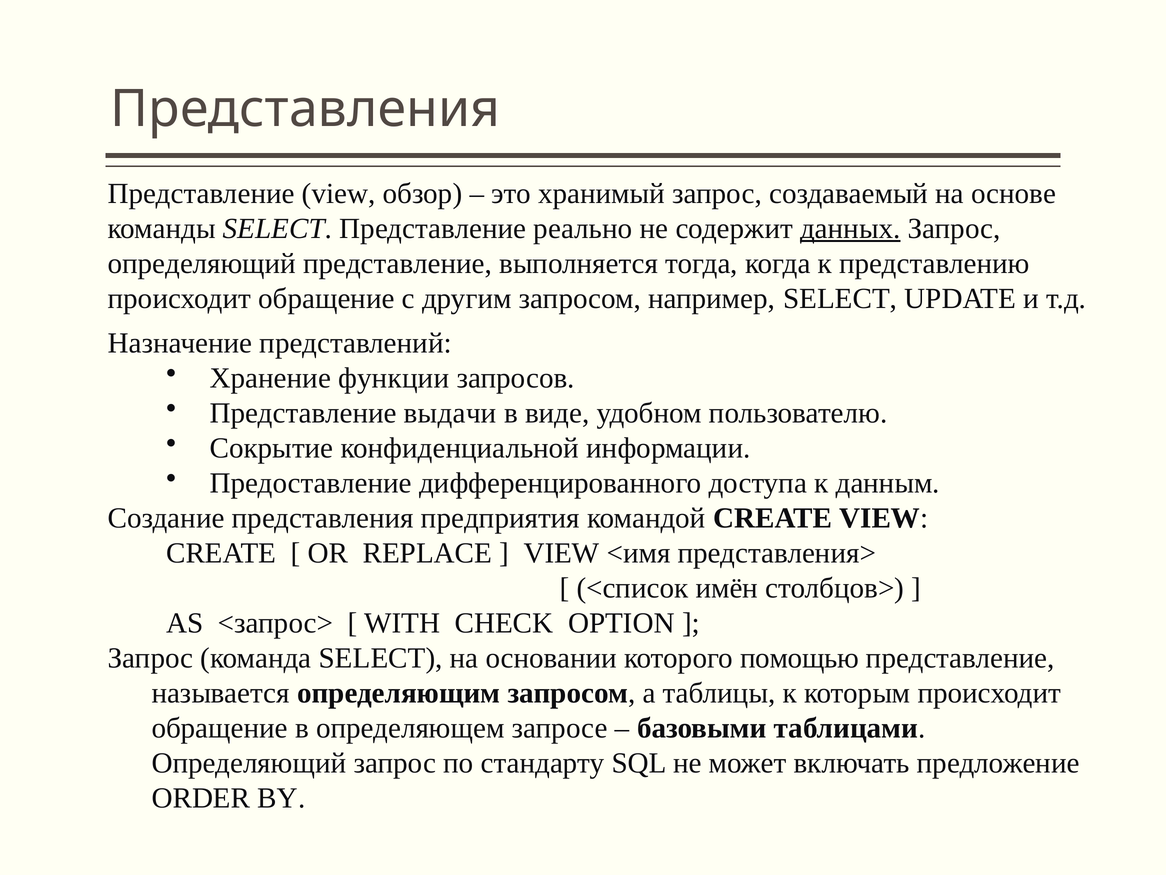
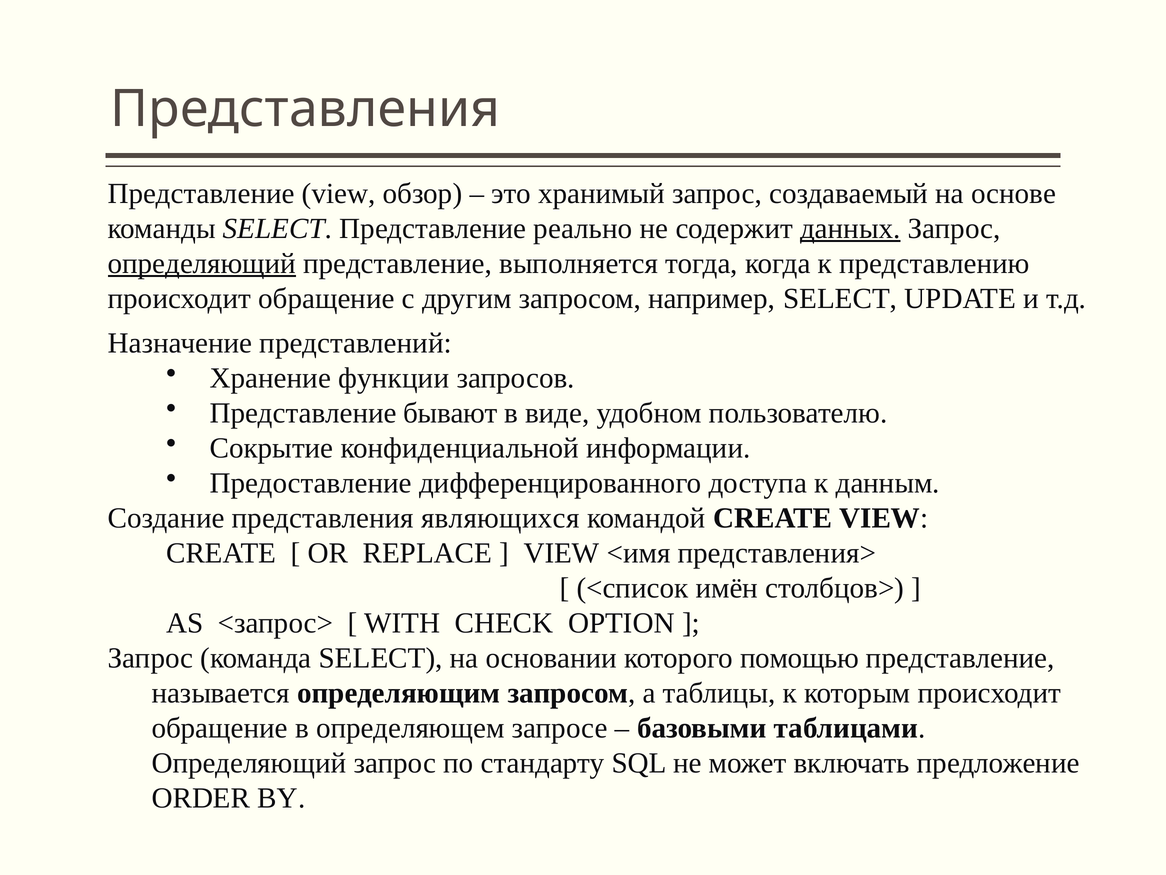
определяющий at (202, 263) underline: none -> present
выдачи: выдачи -> бывают
предприятия: предприятия -> являющихся
